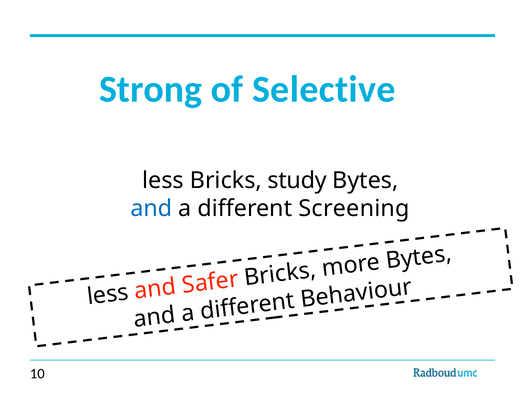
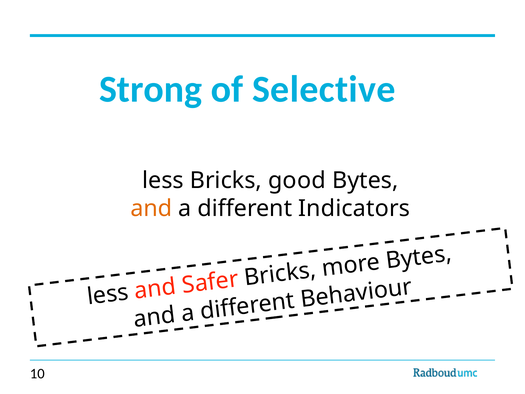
study: study -> good
and colour: blue -> orange
Screening: Screening -> Indicators
